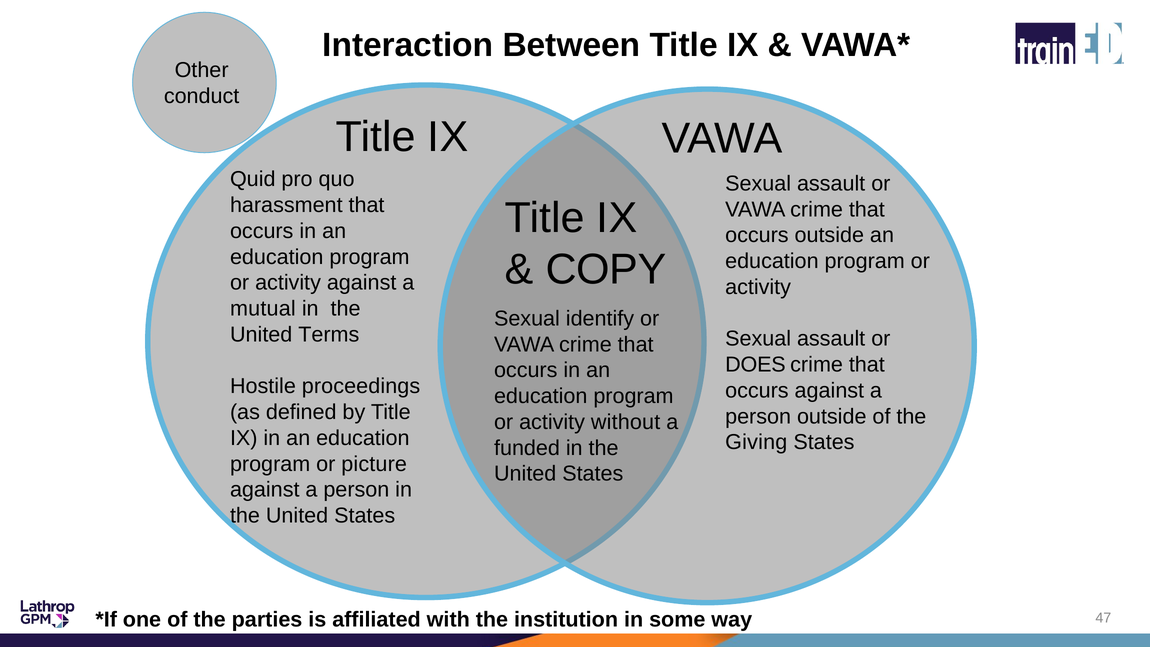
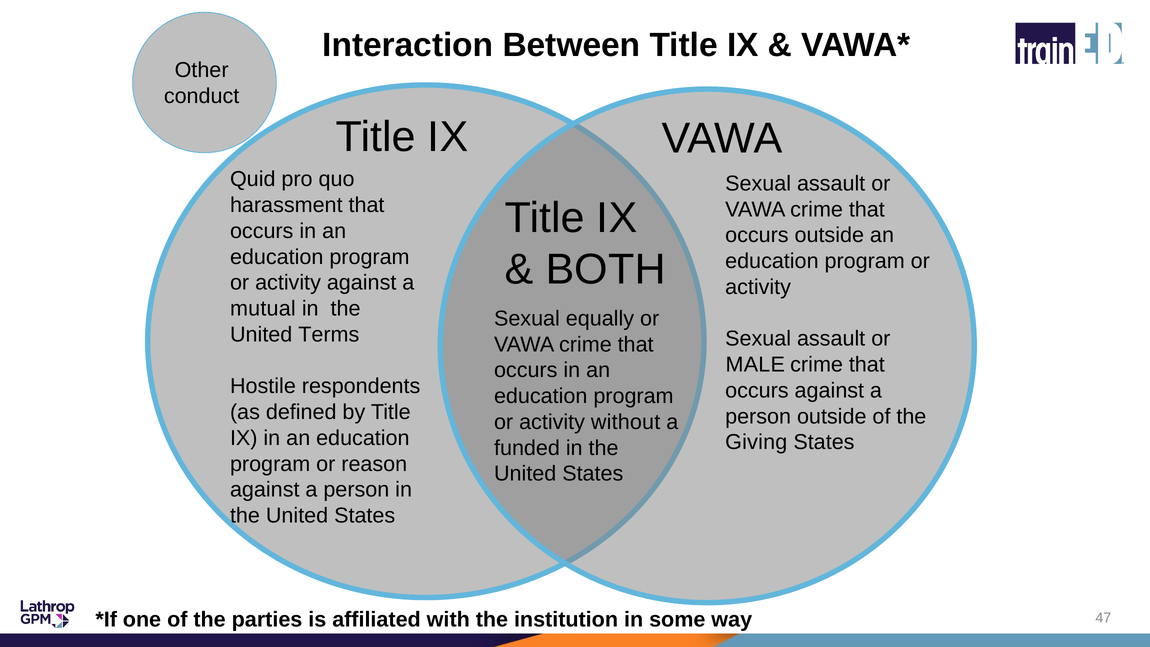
COPY: COPY -> BOTH
identify: identify -> equally
DOES: DOES -> MALE
proceedings: proceedings -> respondents
picture: picture -> reason
